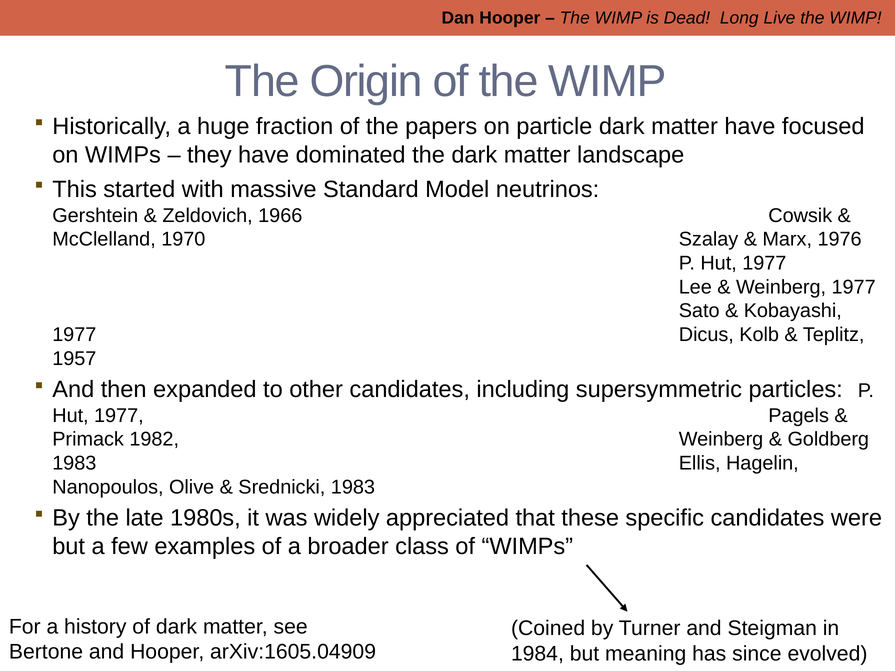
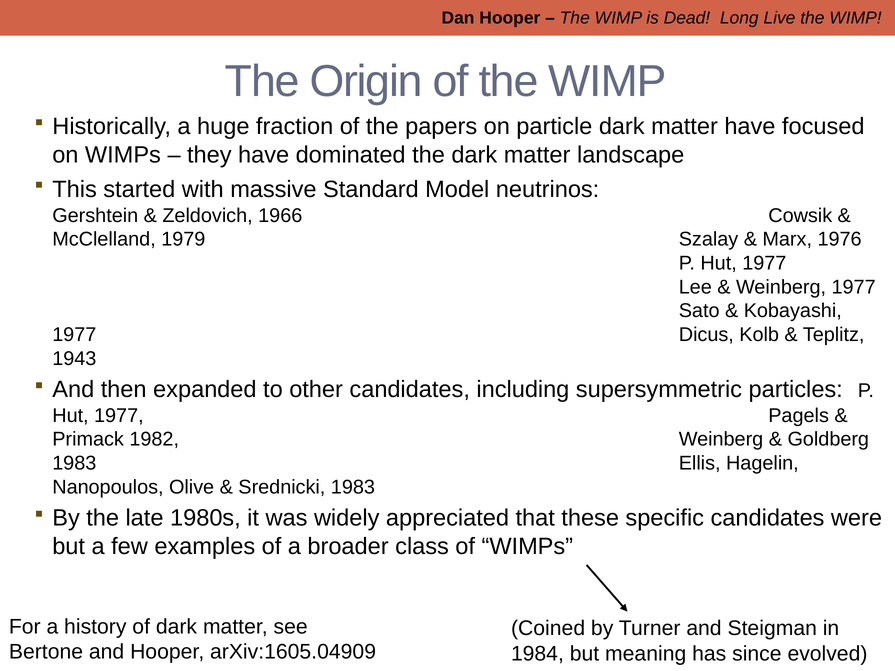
1970: 1970 -> 1979
1957: 1957 -> 1943
